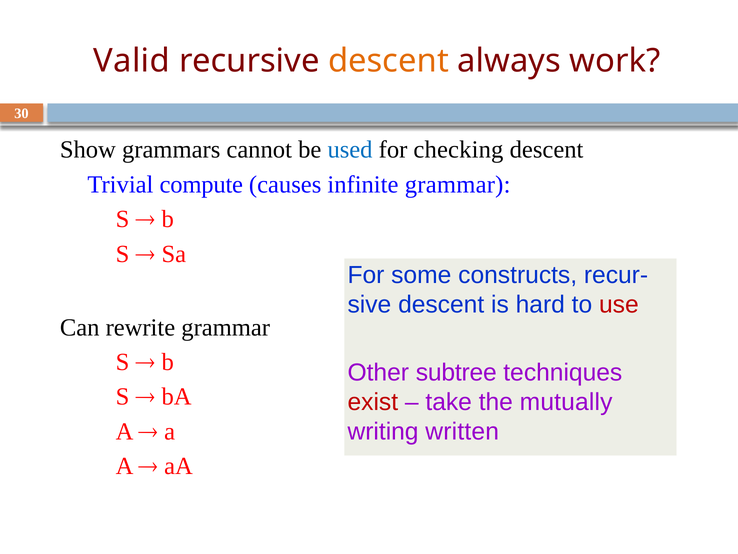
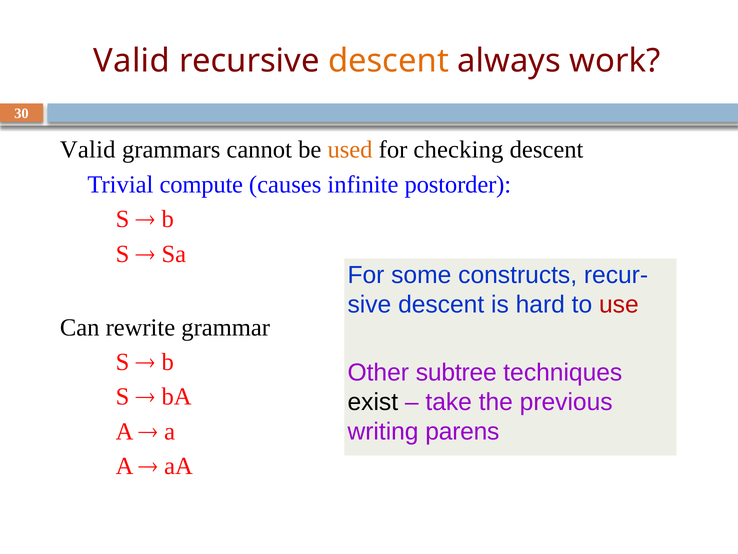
Show at (88, 149): Show -> Valid
used colour: blue -> orange
infinite grammar: grammar -> postorder
exist colour: red -> black
mutually: mutually -> previous
written: written -> parens
